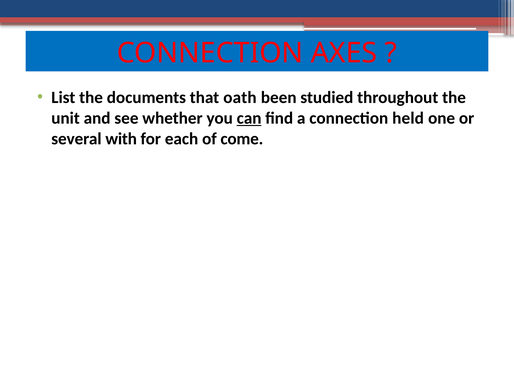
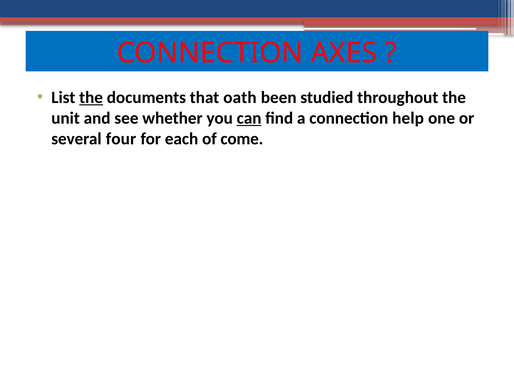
the at (91, 97) underline: none -> present
held: held -> help
with: with -> four
